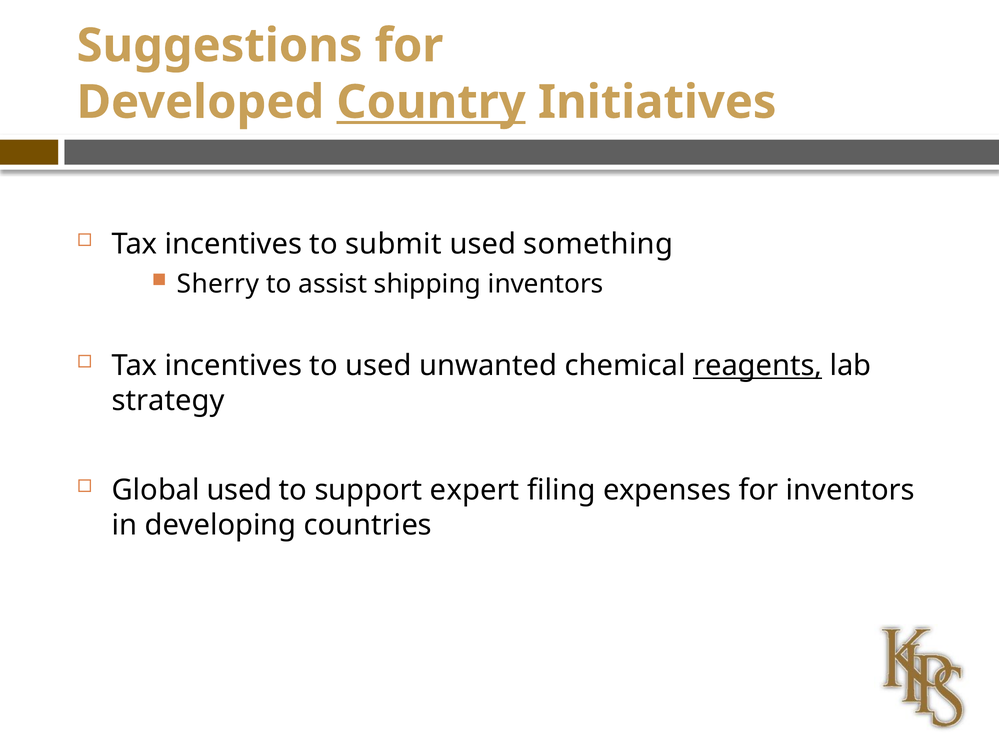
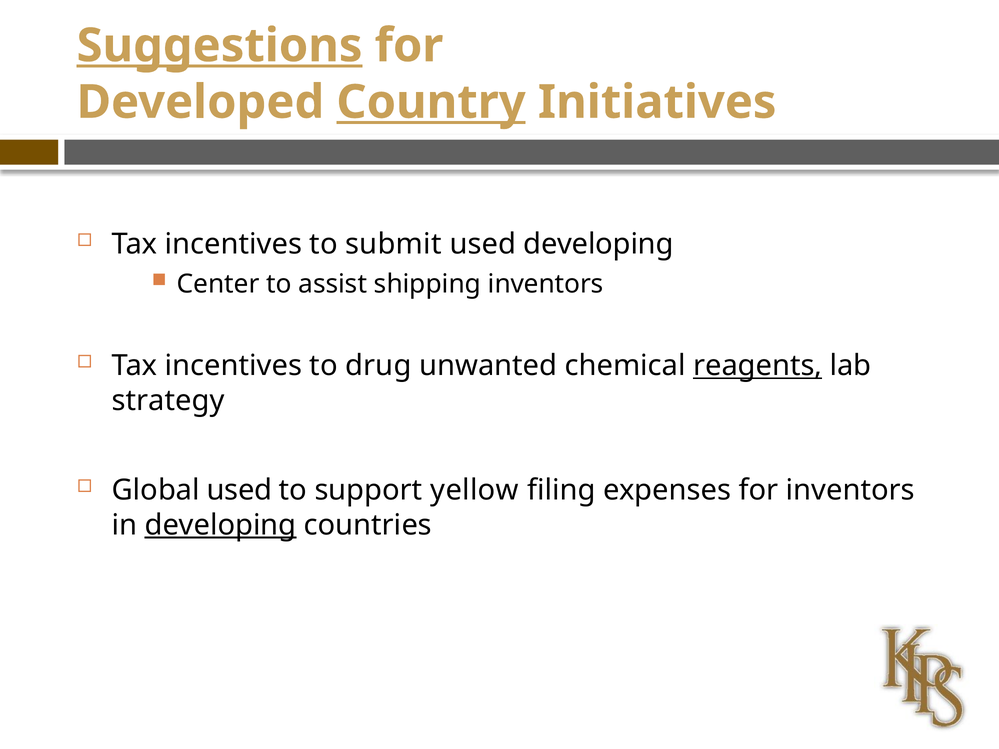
Suggestions underline: none -> present
used something: something -> developing
Sherry: Sherry -> Center
to used: used -> drug
expert: expert -> yellow
developing at (221, 525) underline: none -> present
